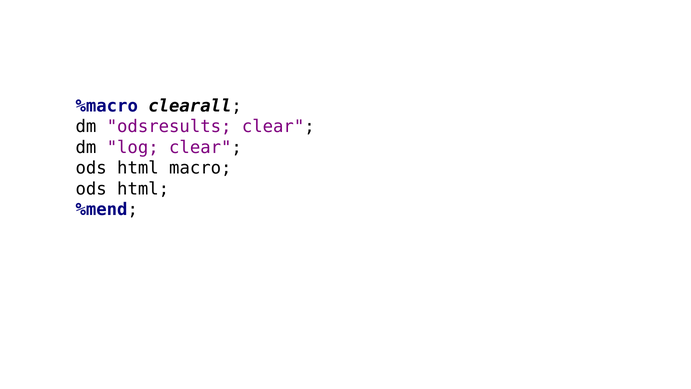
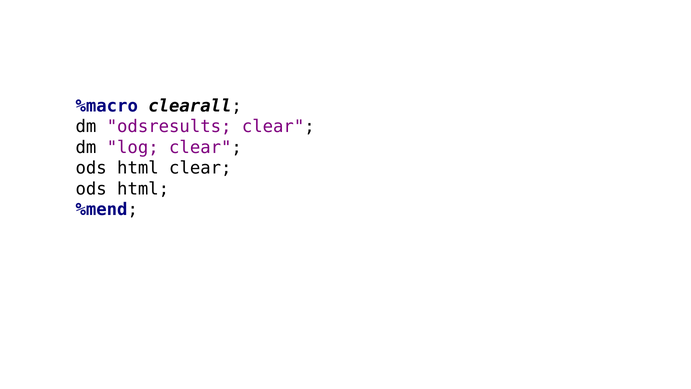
html macro: macro -> clear
